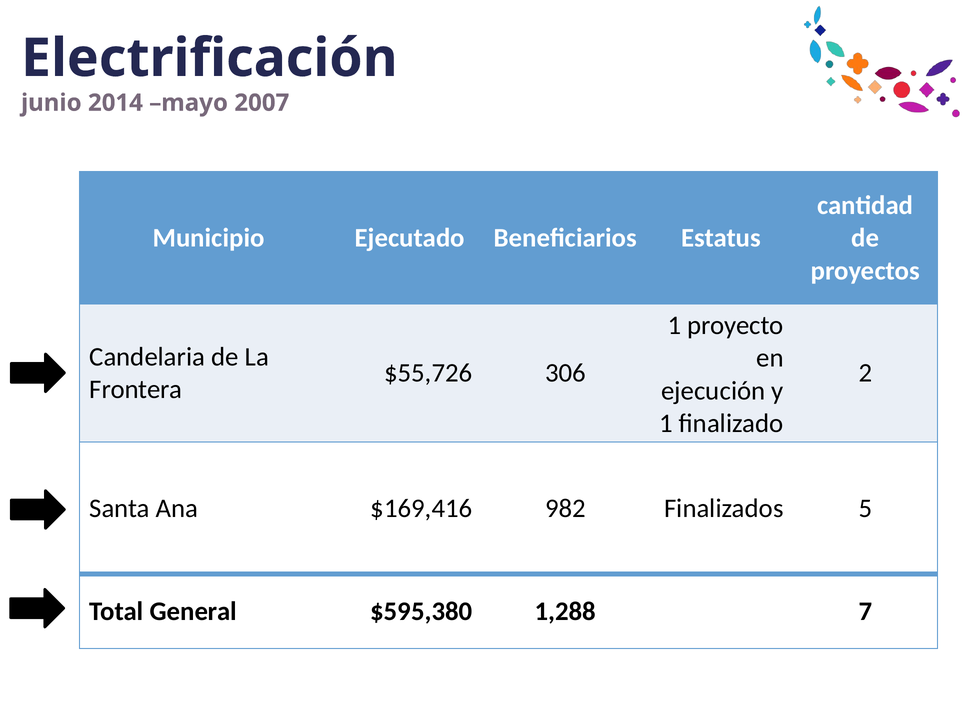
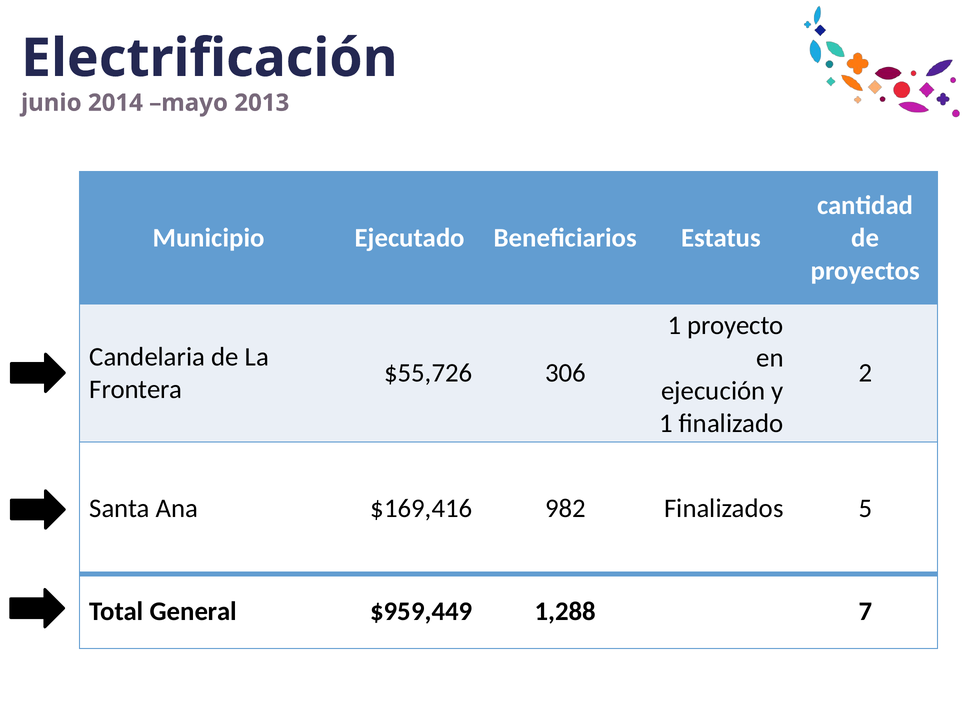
2007: 2007 -> 2013
$595,380: $595,380 -> $959,449
